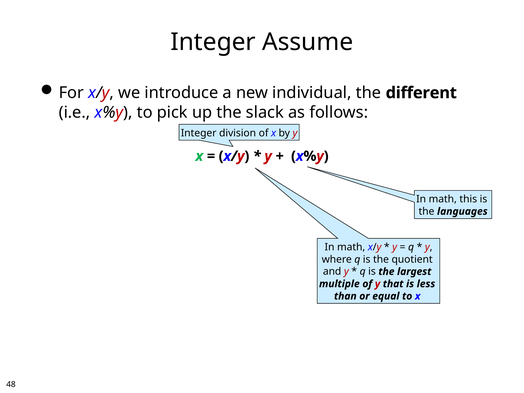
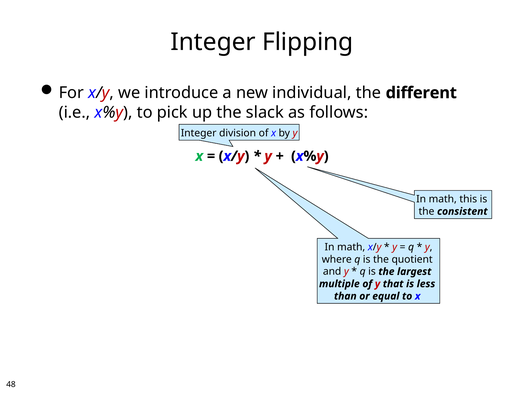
Assume: Assume -> Flipping
languages: languages -> consistent
